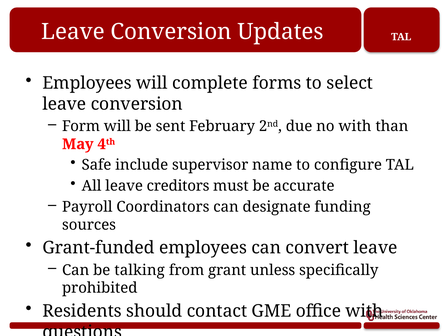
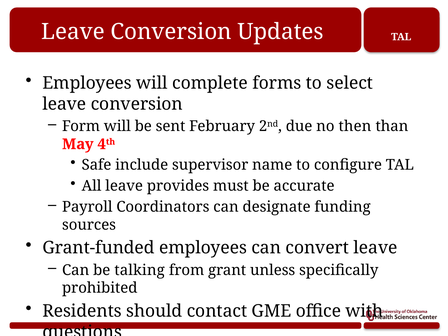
no with: with -> then
creditors: creditors -> provides
